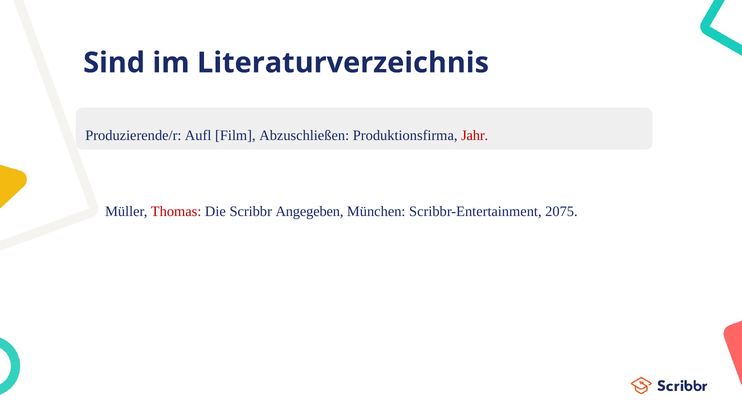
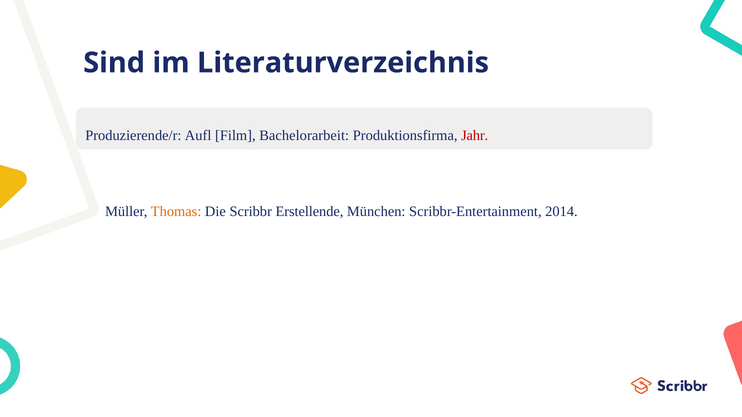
Abzuschließen: Abzuschließen -> Bachelorarbeit
Thomas colour: red -> orange
Angegeben: Angegeben -> Erstellende
2075: 2075 -> 2014
